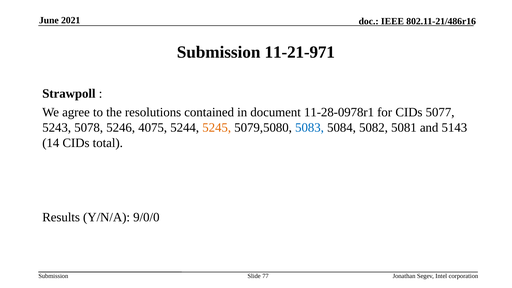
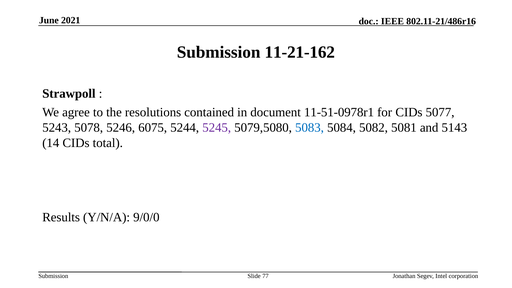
11-21-971: 11-21-971 -> 11-21-162
11-28-0978r1: 11-28-0978r1 -> 11-51-0978r1
4075: 4075 -> 6075
5245 colour: orange -> purple
